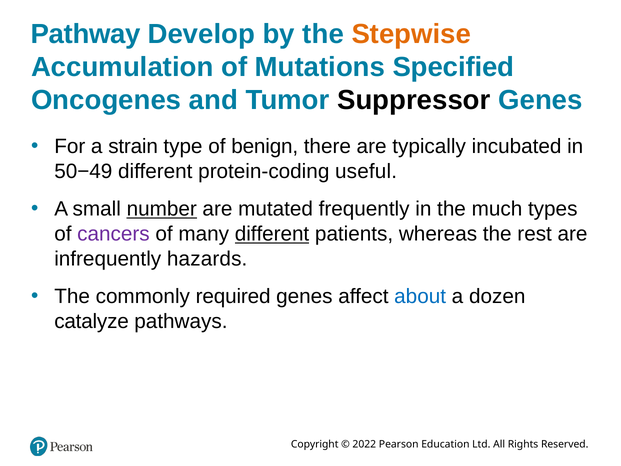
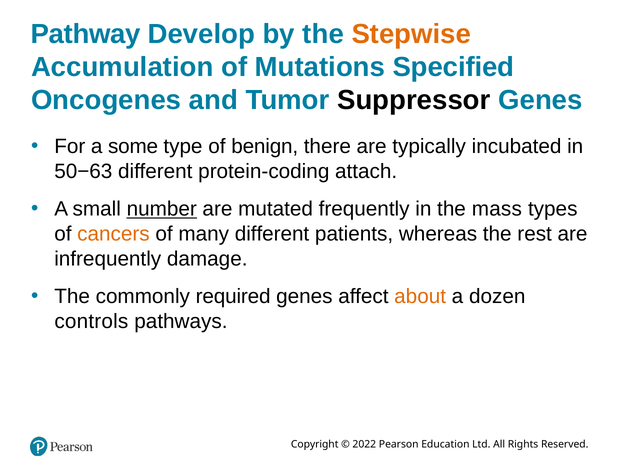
strain: strain -> some
50−49: 50−49 -> 50−63
useful: useful -> attach
much: much -> mass
cancers colour: purple -> orange
different at (272, 234) underline: present -> none
hazards: hazards -> damage
about colour: blue -> orange
catalyze: catalyze -> controls
